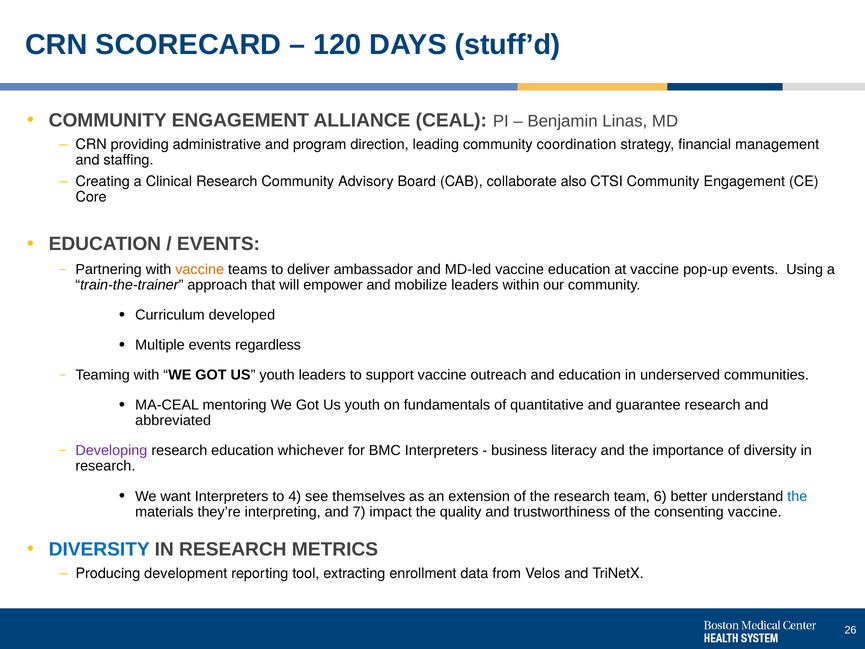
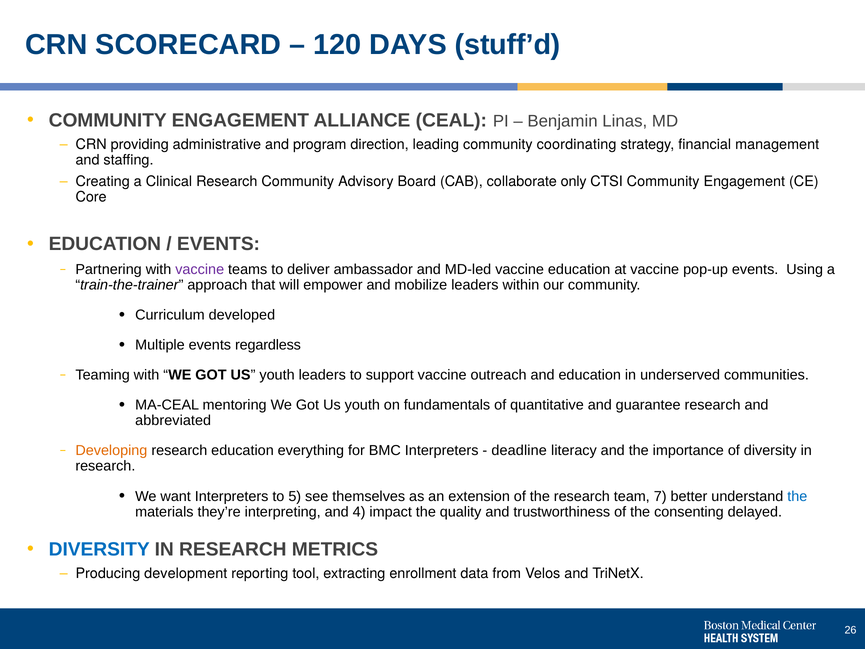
coordination: coordination -> coordinating
also: also -> only
vaccine at (200, 269) colour: orange -> purple
Developing colour: purple -> orange
whichever: whichever -> everything
business: business -> deadline
4: 4 -> 5
6: 6 -> 7
7: 7 -> 4
consenting vaccine: vaccine -> delayed
